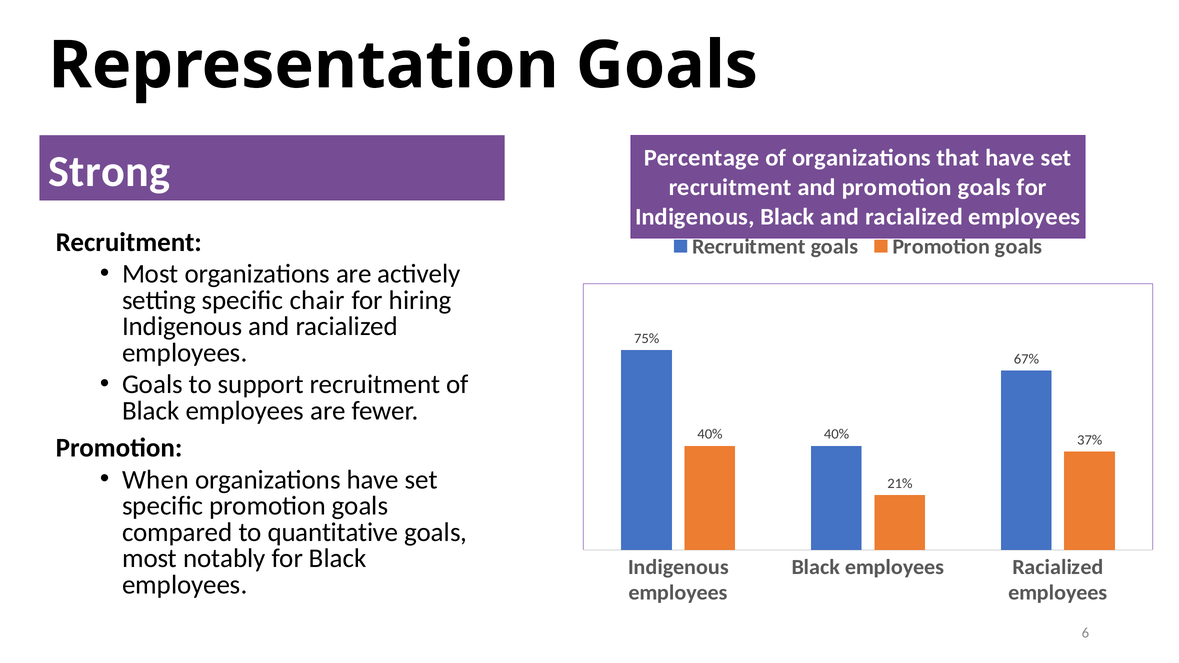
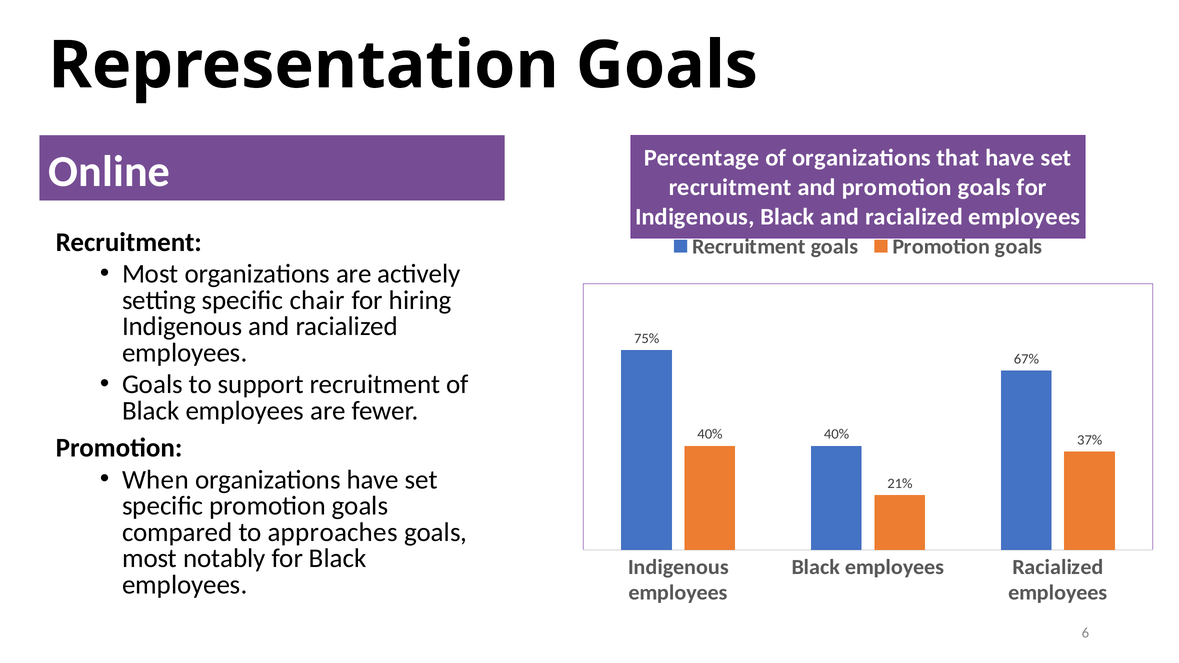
Strong: Strong -> Online
quantitative: quantitative -> approaches
